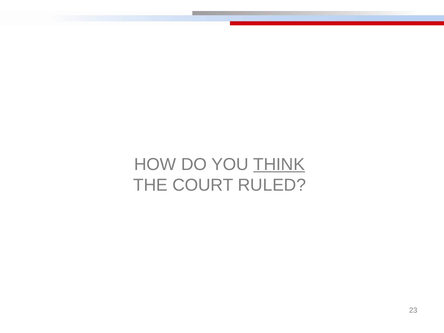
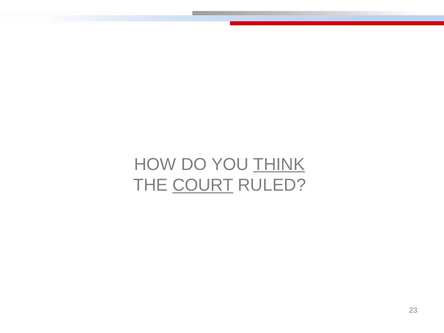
COURT underline: none -> present
